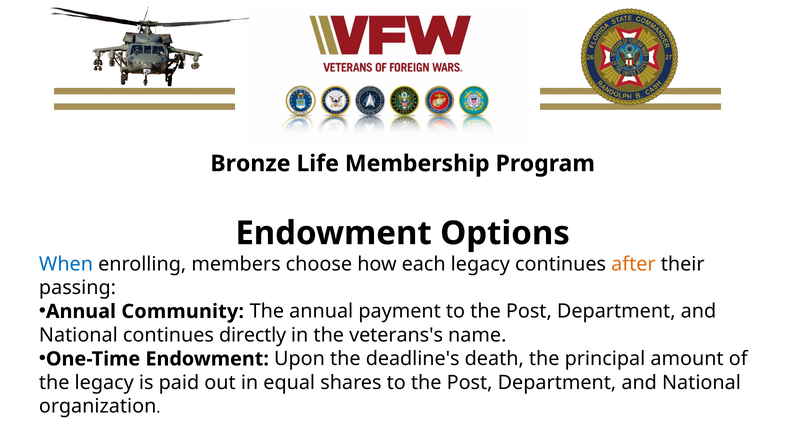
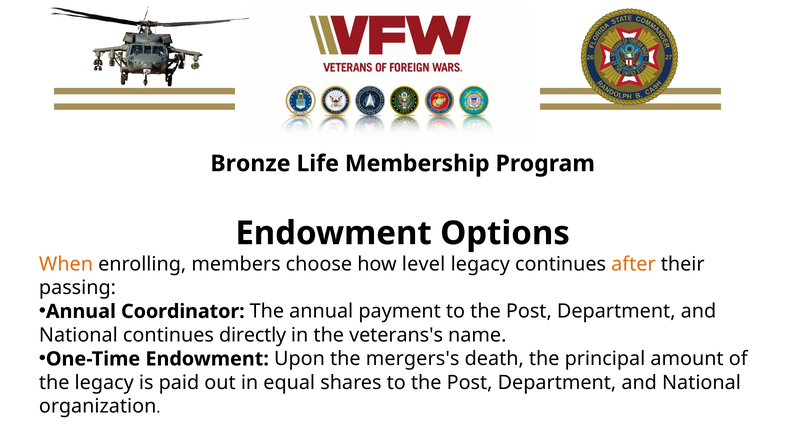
When colour: blue -> orange
each: each -> level
Community: Community -> Coordinator
deadline's: deadline's -> mergers's
